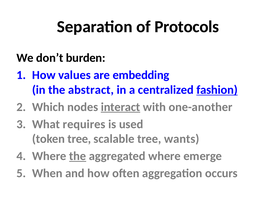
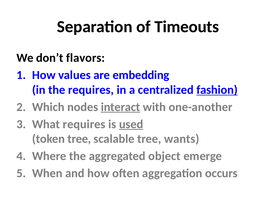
Protocols: Protocols -> Timeouts
burden: burden -> flavors
the abstract: abstract -> requires
used underline: none -> present
the at (78, 156) underline: present -> none
aggregated where: where -> object
